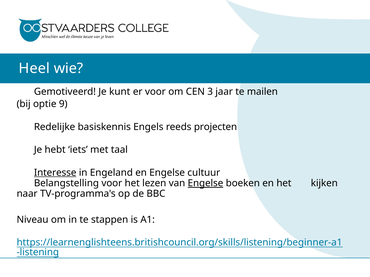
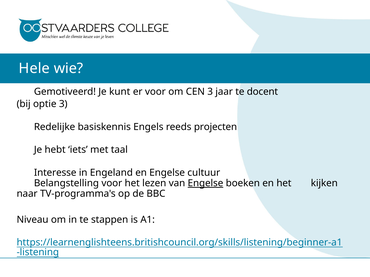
Heel: Heel -> Hele
mailen: mailen -> docent
optie 9: 9 -> 3
Interesse underline: present -> none
